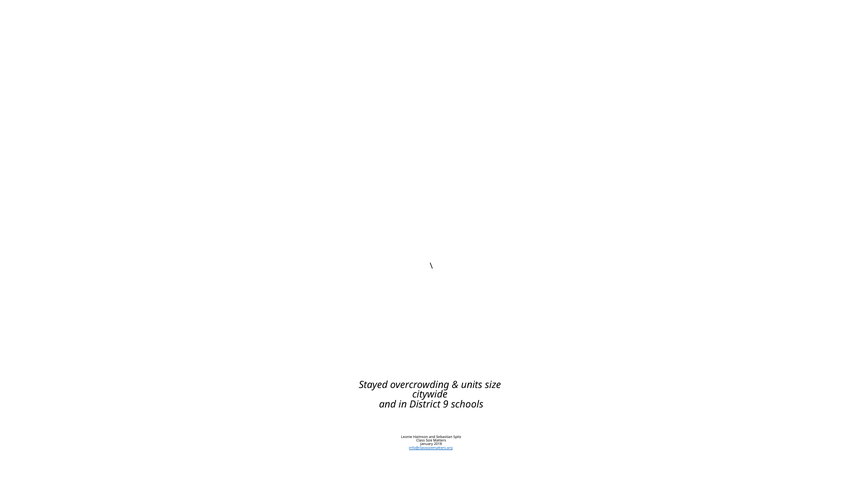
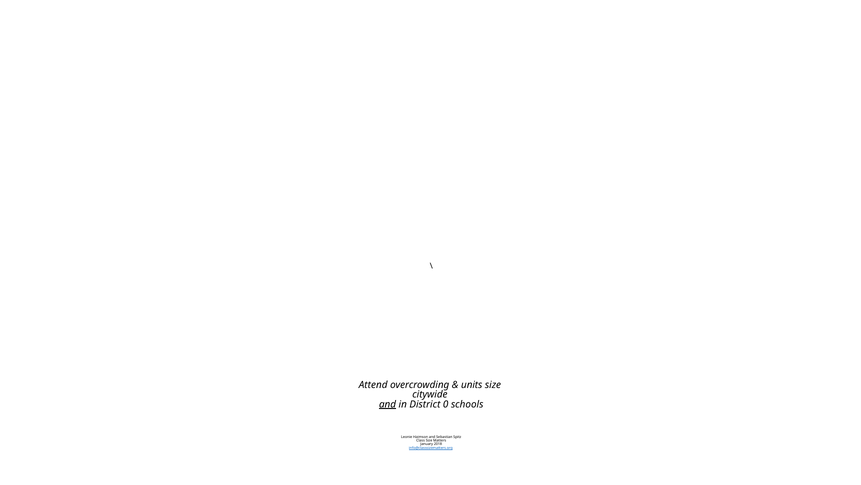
Stayed: Stayed -> Attend
and at (388, 404) underline: none -> present
9: 9 -> 0
